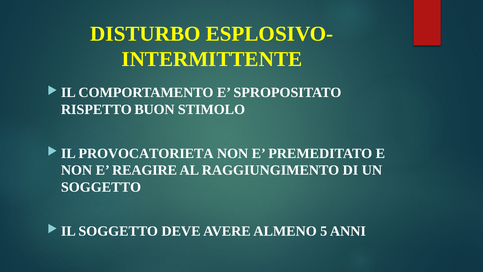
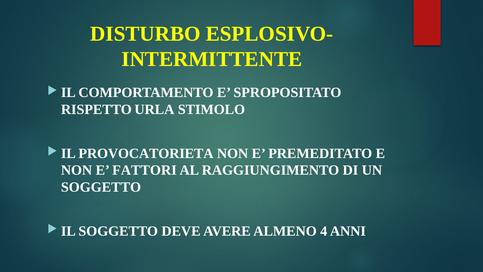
BUON: BUON -> URLA
REAGIRE: REAGIRE -> FATTORI
5: 5 -> 4
